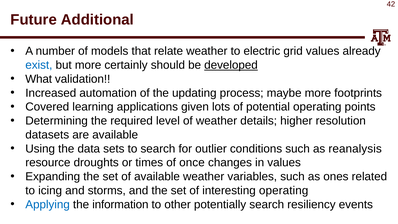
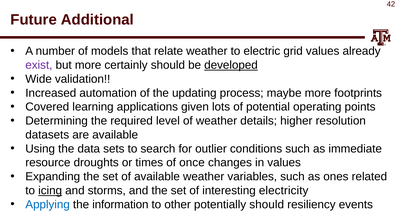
exist colour: blue -> purple
What: What -> Wide
reanalysis: reanalysis -> immediate
icing underline: none -> present
interesting operating: operating -> electricity
potentially search: search -> should
